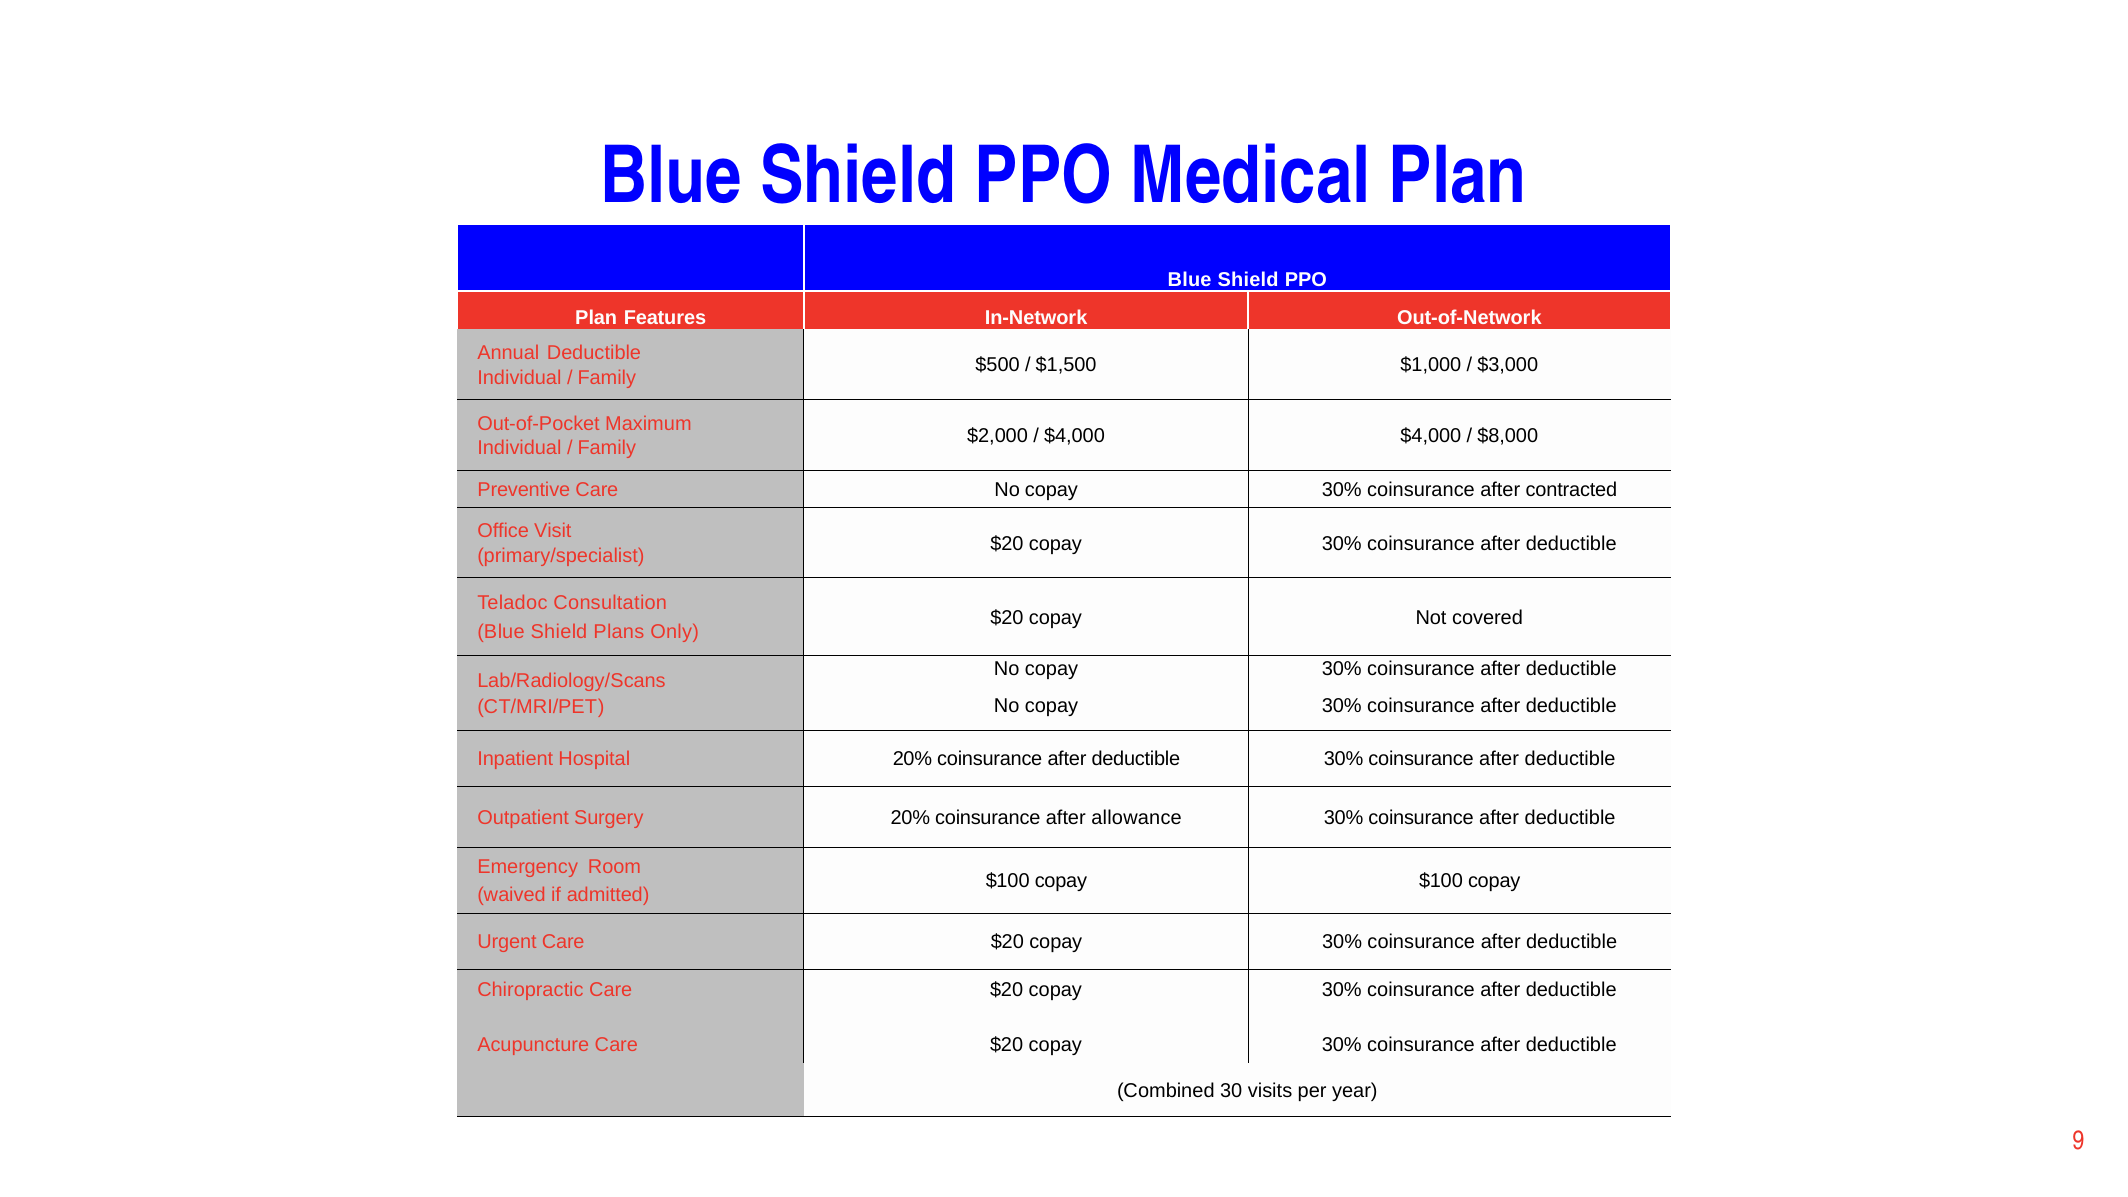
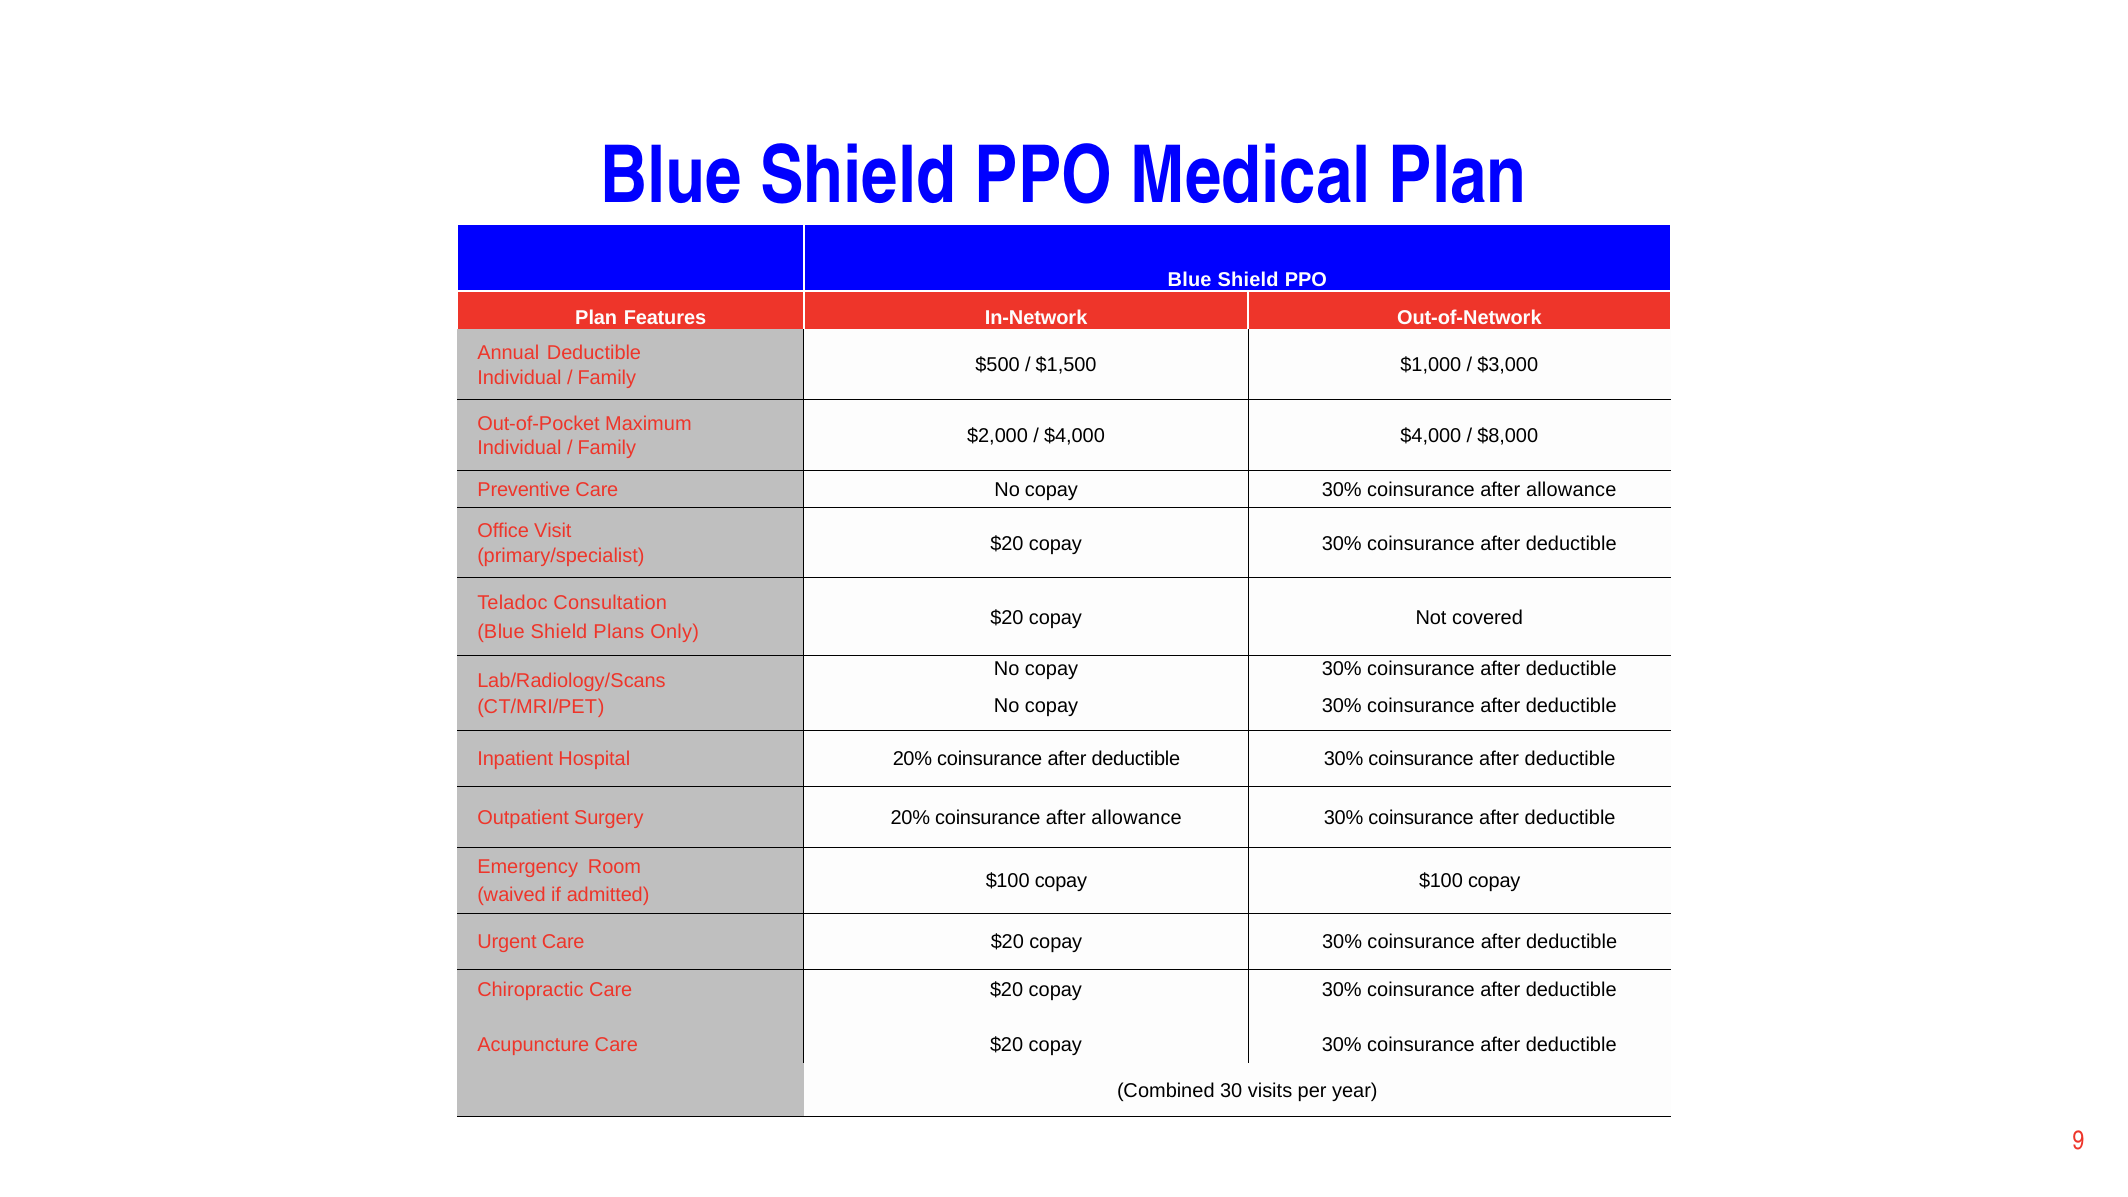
30% coinsurance after contracted: contracted -> allowance
